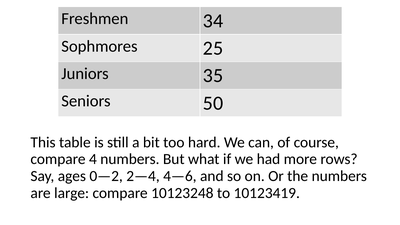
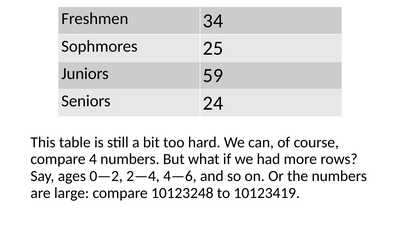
35: 35 -> 59
50: 50 -> 24
